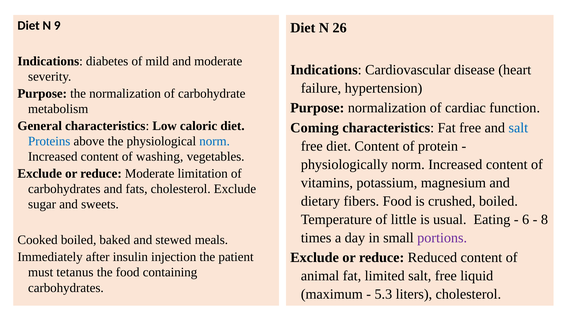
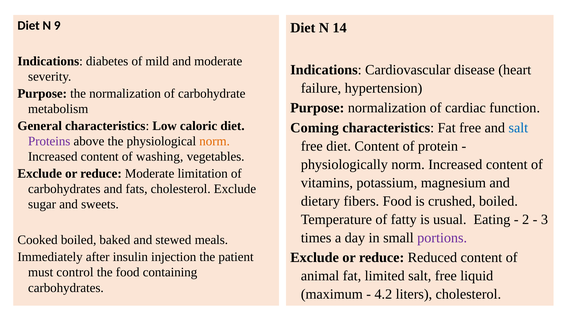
26: 26 -> 14
Proteins colour: blue -> purple
norm at (215, 141) colour: blue -> orange
little: little -> fatty
6: 6 -> 2
8: 8 -> 3
tetanus: tetanus -> control
5.3: 5.3 -> 4.2
